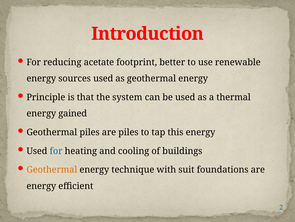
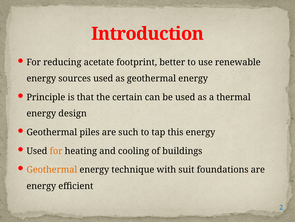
system: system -> certain
gained: gained -> design
are piles: piles -> such
for at (56, 151) colour: blue -> orange
